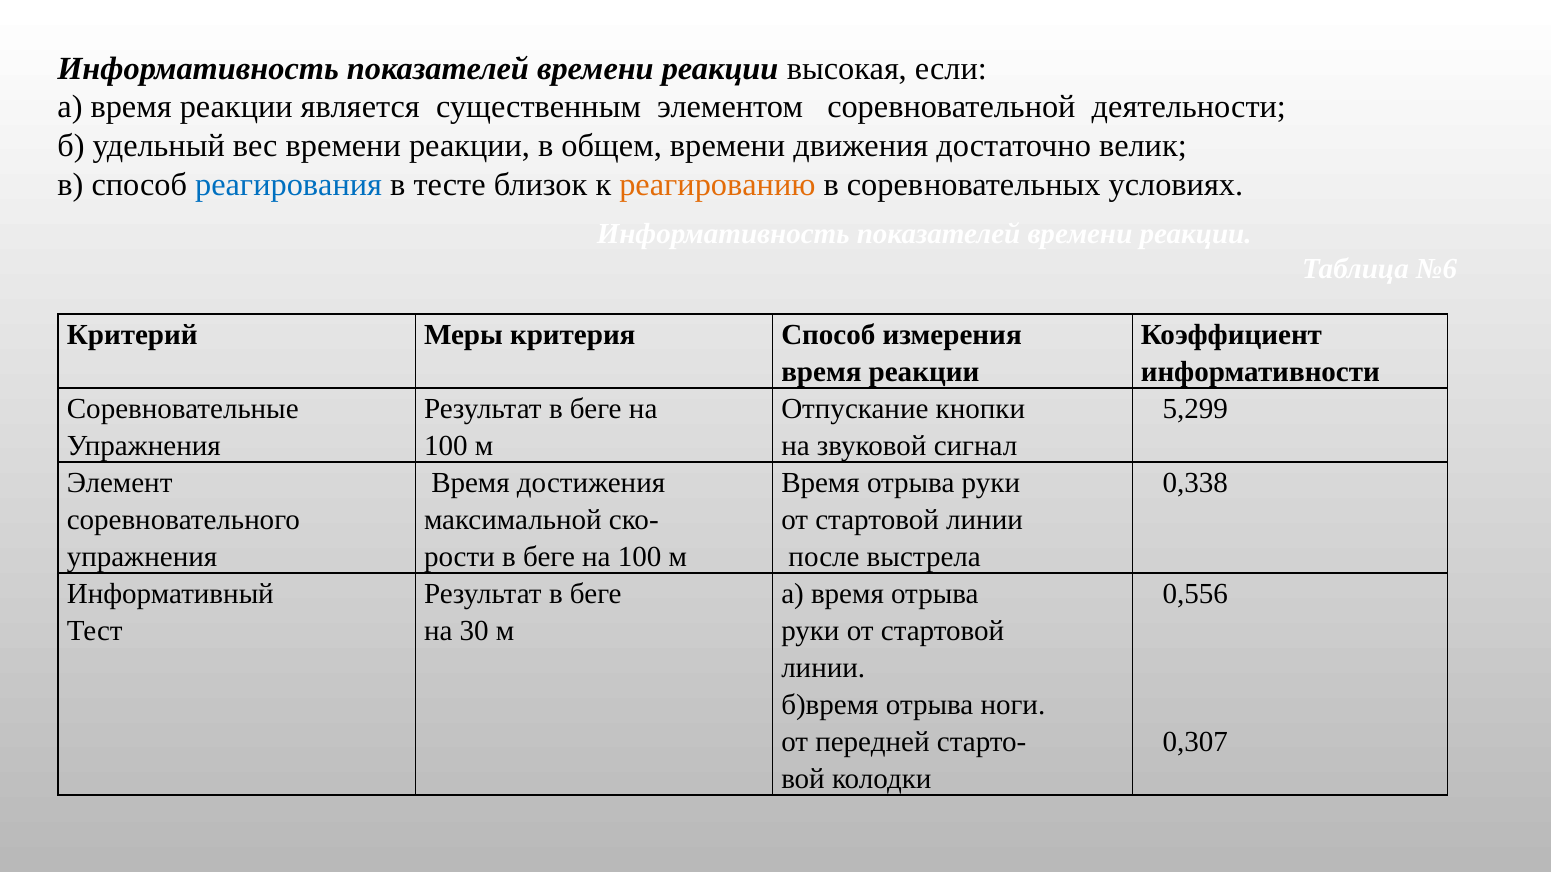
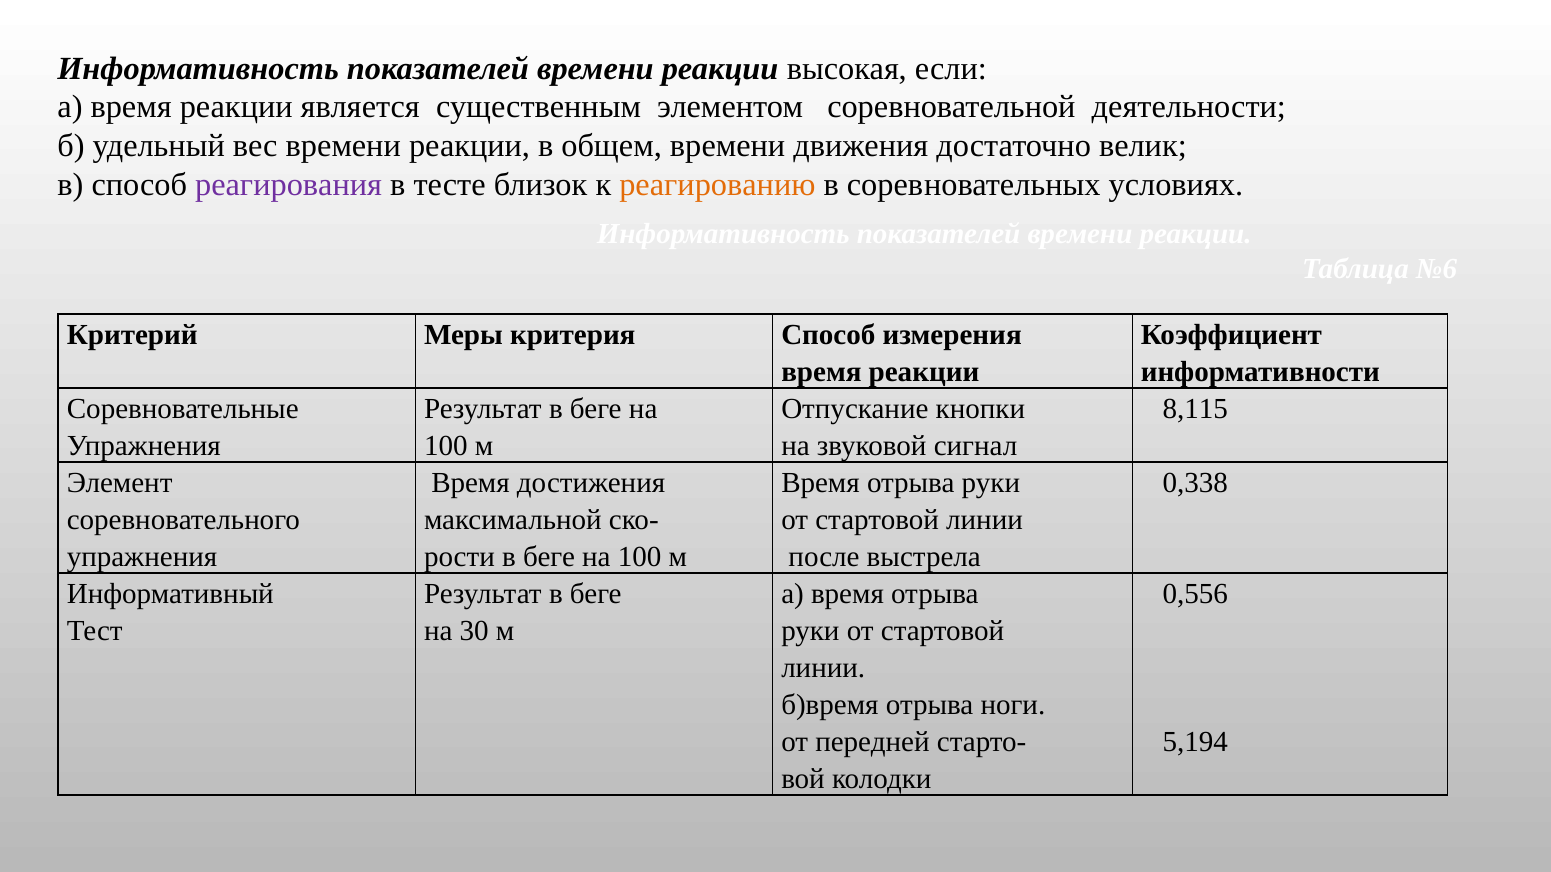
реагирования colour: blue -> purple
5,299: 5,299 -> 8,115
0,307: 0,307 -> 5,194
